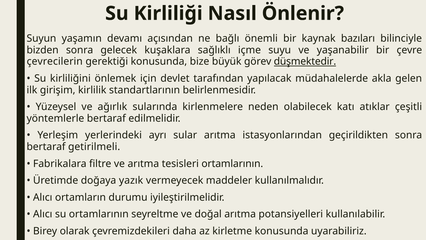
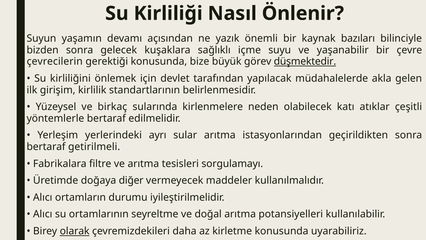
bağlı: bağlı -> yazık
ağırlık: ağırlık -> birkaç
tesisleri ortamlarının: ortamlarının -> sorgulamayı
yazık: yazık -> diğer
olarak underline: none -> present
